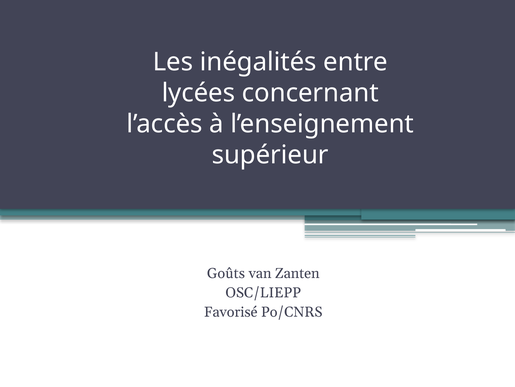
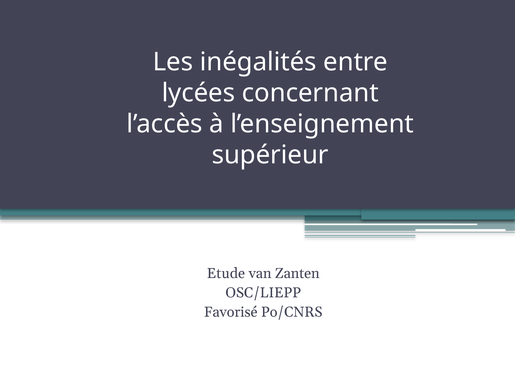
Goûts: Goûts -> Etude
